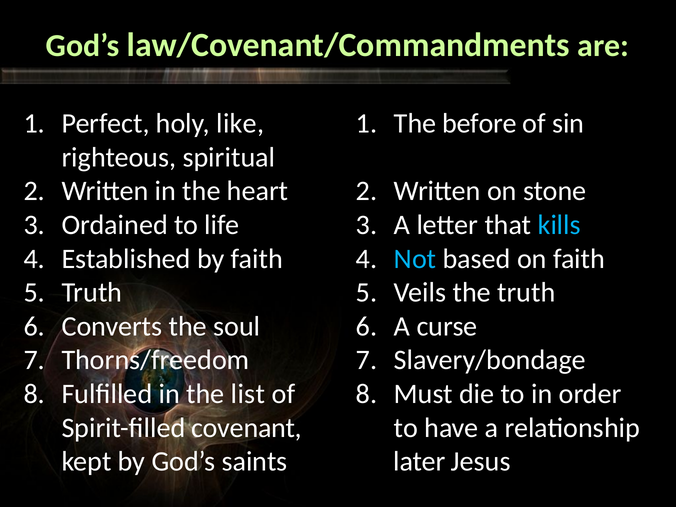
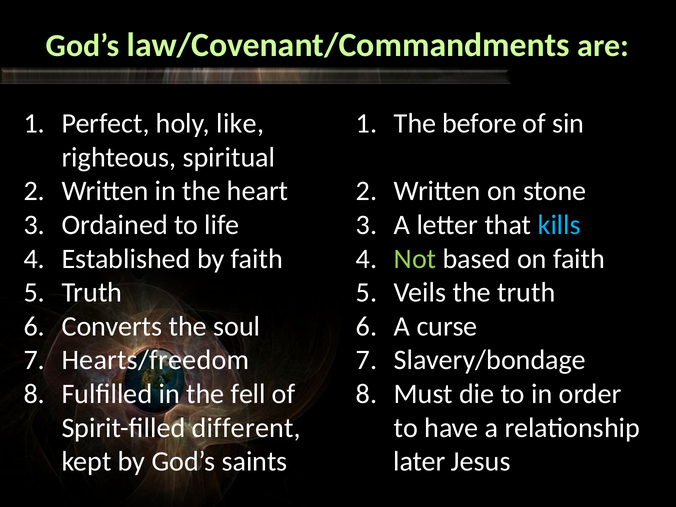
Not colour: light blue -> light green
Thorns/freedom: Thorns/freedom -> Hearts/freedom
list: list -> fell
covenant: covenant -> different
